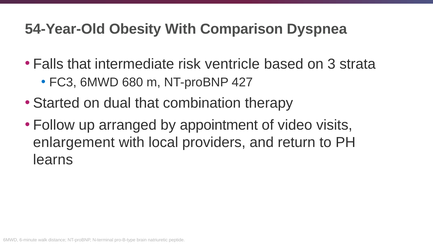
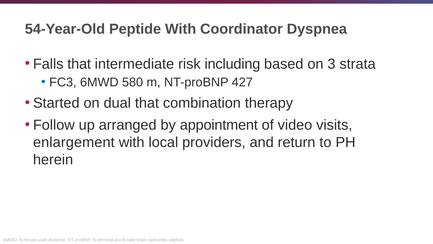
54-Year-Old Obesity: Obesity -> Peptide
Comparison: Comparison -> Coordinator
ventricle: ventricle -> including
680: 680 -> 580
learns: learns -> herein
